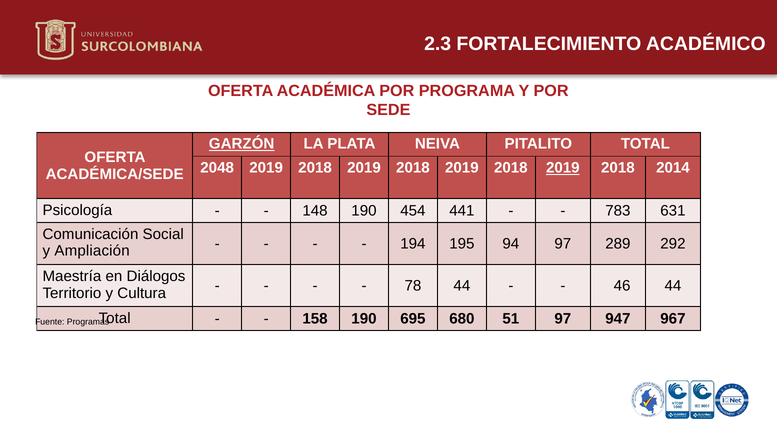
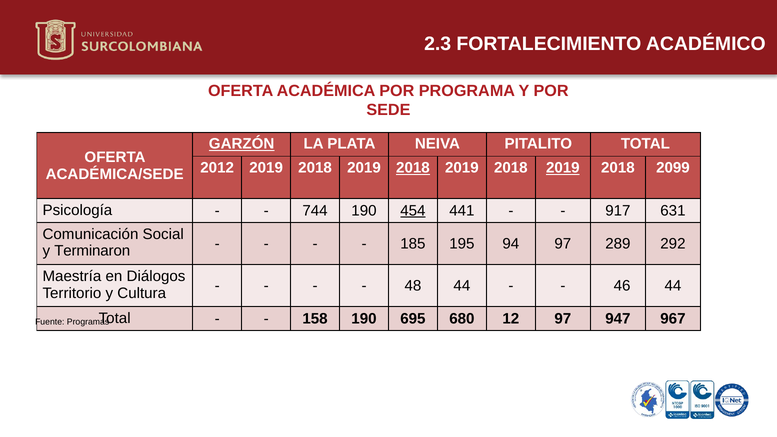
2048: 2048 -> 2012
2018 at (413, 168) underline: none -> present
2014: 2014 -> 2099
148: 148 -> 744
454 underline: none -> present
783: 783 -> 917
Ampliación: Ampliación -> Terminaron
194: 194 -> 185
78: 78 -> 48
51: 51 -> 12
